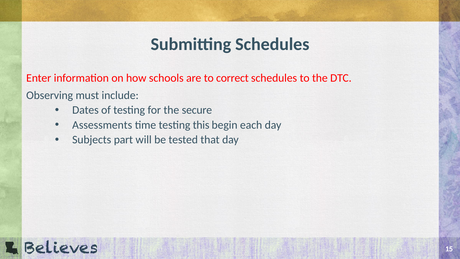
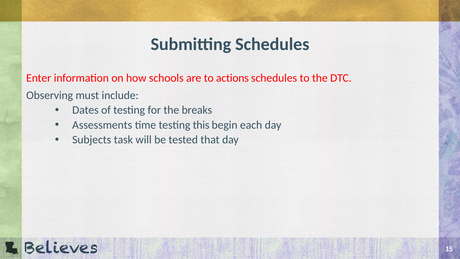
correct: correct -> actions
secure: secure -> breaks
part: part -> task
